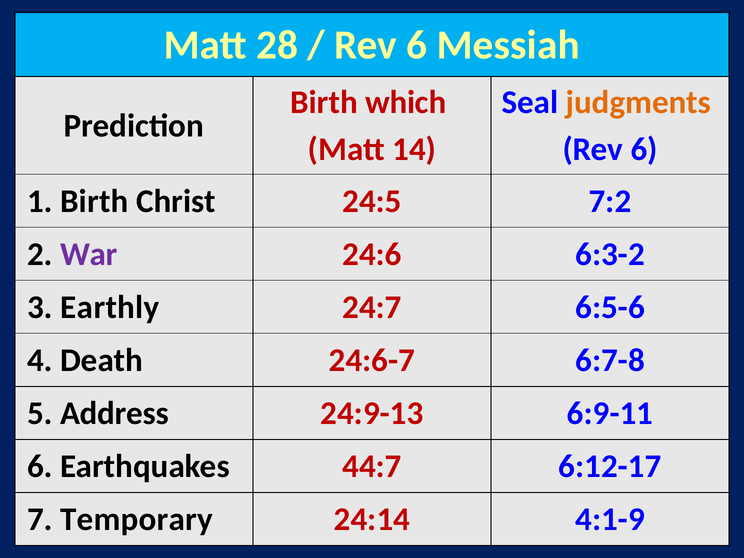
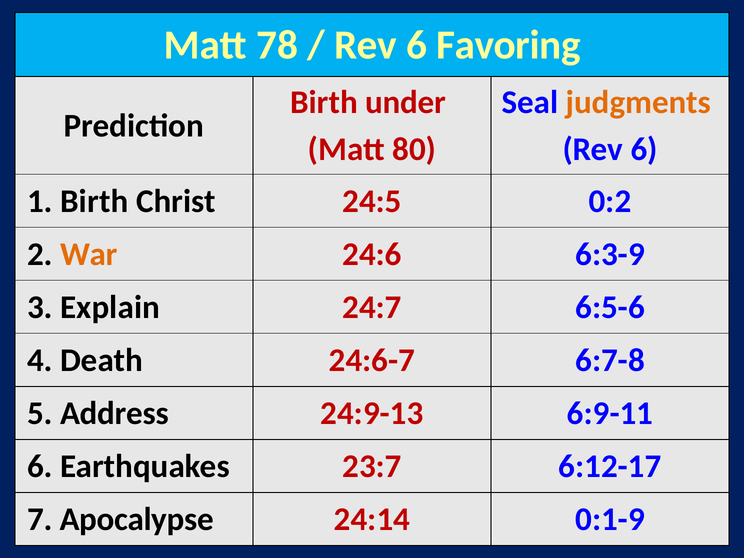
28: 28 -> 78
Messiah: Messiah -> Favoring
which: which -> under
14: 14 -> 80
7:2: 7:2 -> 0:2
War colour: purple -> orange
6:3-2: 6:3-2 -> 6:3-9
Earthly: Earthly -> Explain
44:7: 44:7 -> 23:7
Temporary: Temporary -> Apocalypse
4:1-9: 4:1-9 -> 0:1-9
